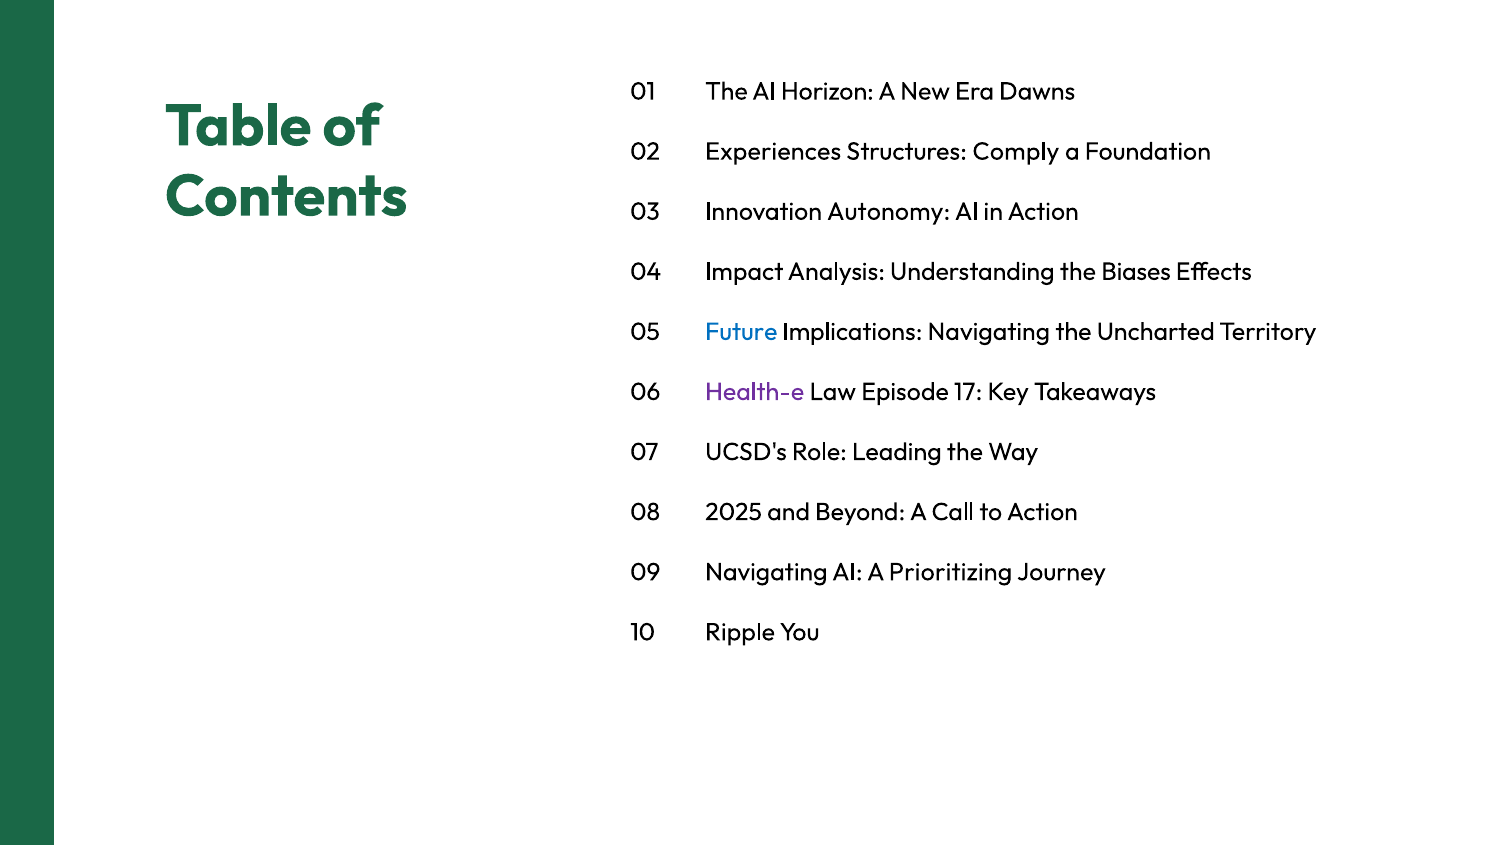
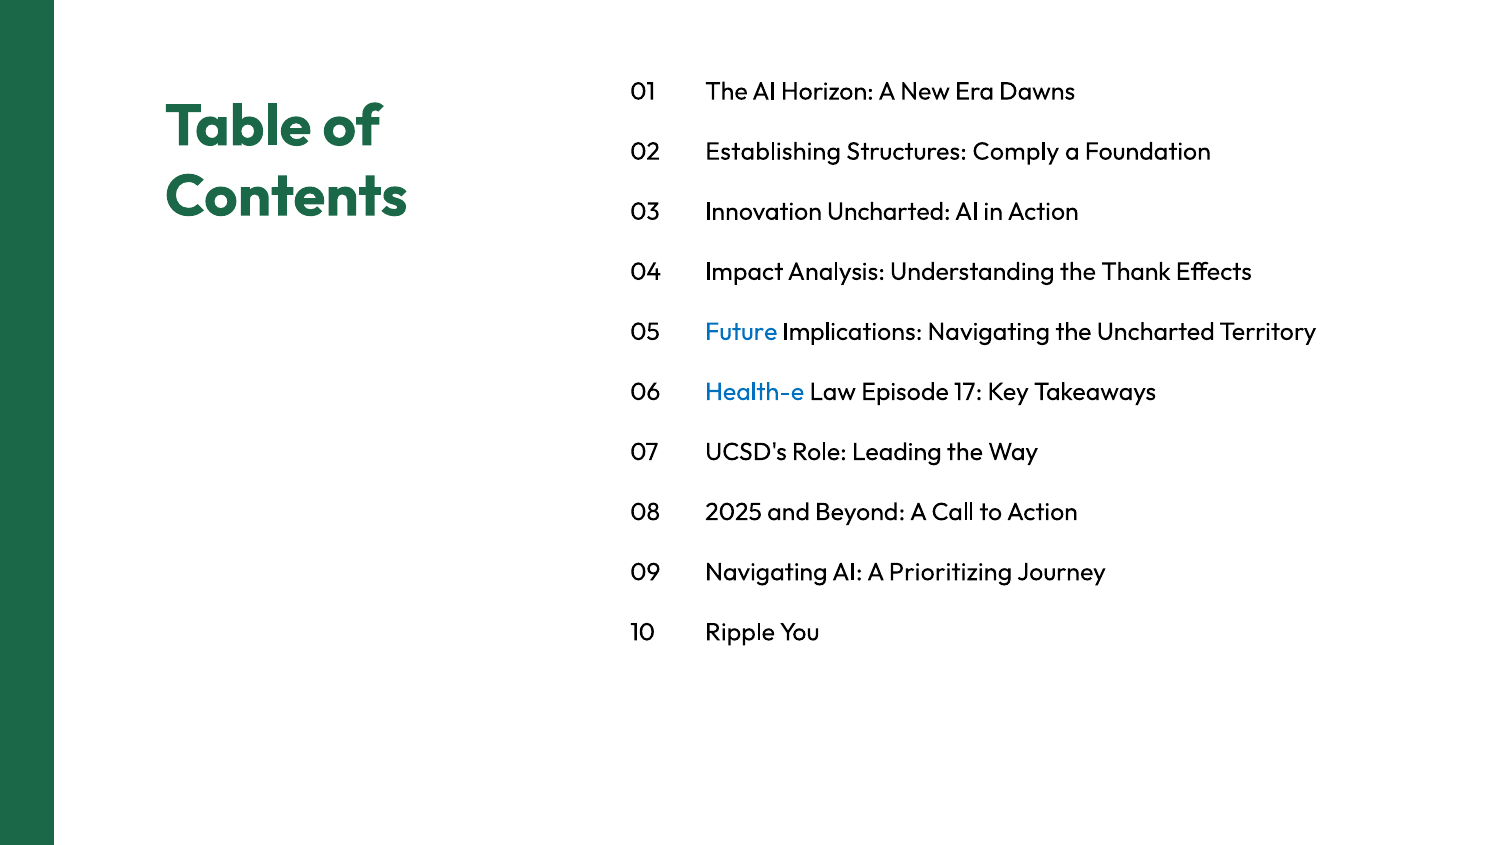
Experiences: Experiences -> Establishing
Innovation Autonomy: Autonomy -> Uncharted
Biases: Biases -> Thank
Health-e colour: purple -> blue
